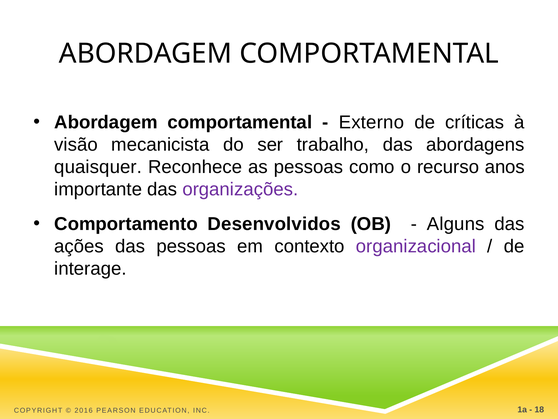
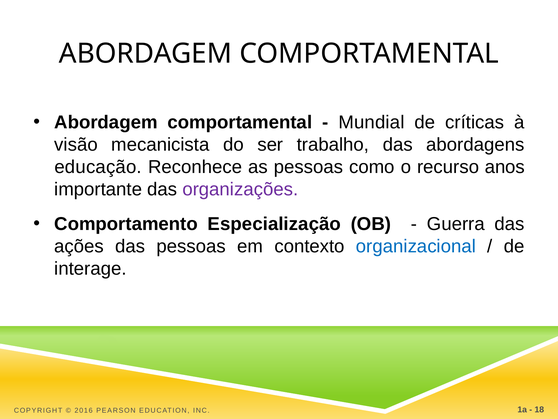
Externo: Externo -> Mundial
quaisquer: quaisquer -> educação
Desenvolvidos: Desenvolvidos -> Especialização
Alguns: Alguns -> Guerra
organizacional colour: purple -> blue
